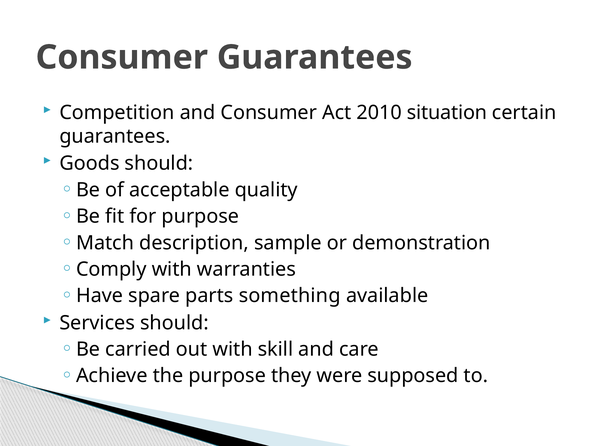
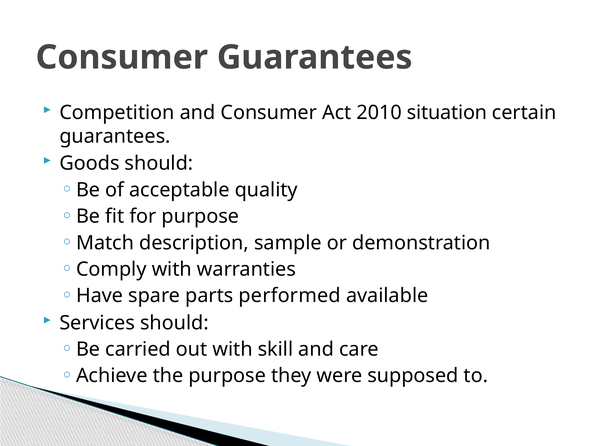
something: something -> performed
